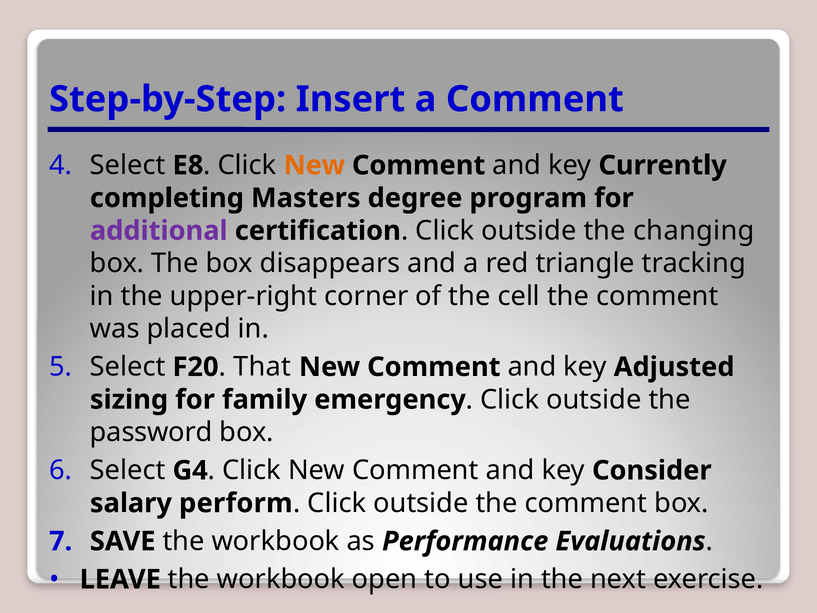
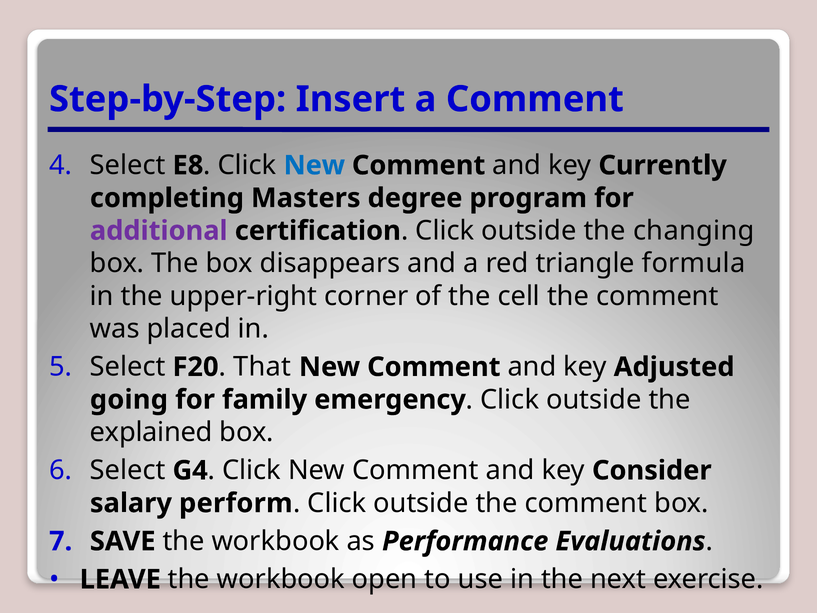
New at (314, 165) colour: orange -> blue
tracking: tracking -> formula
sizing: sizing -> going
password: password -> explained
